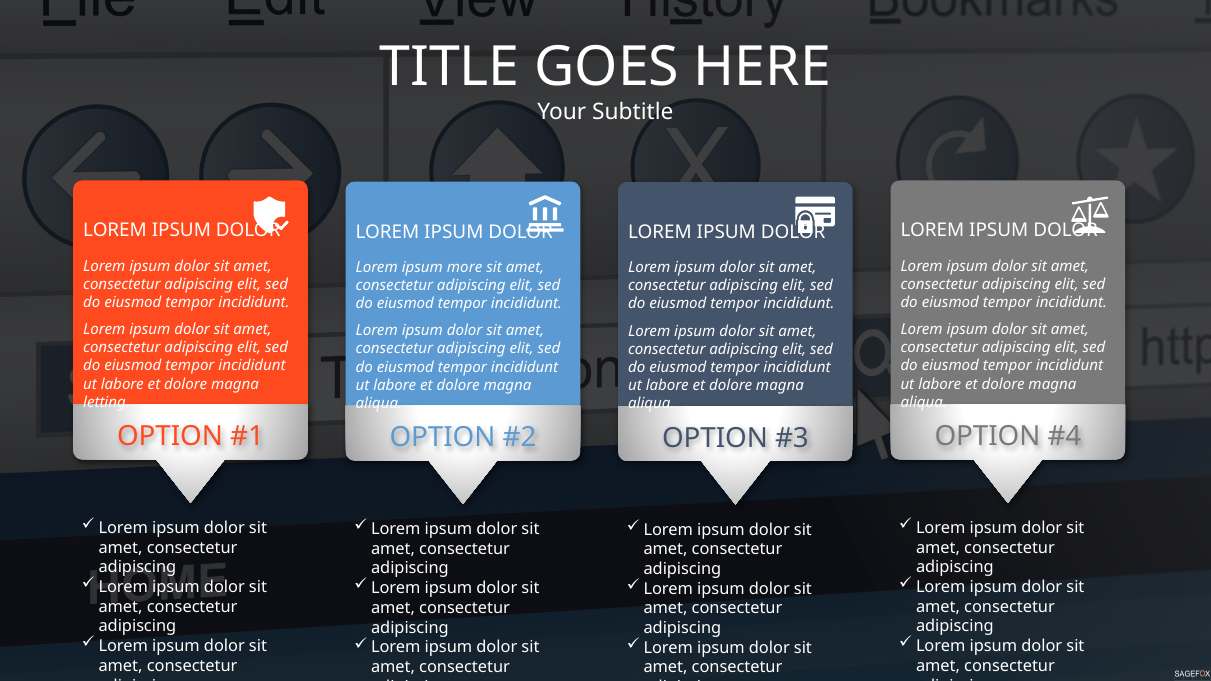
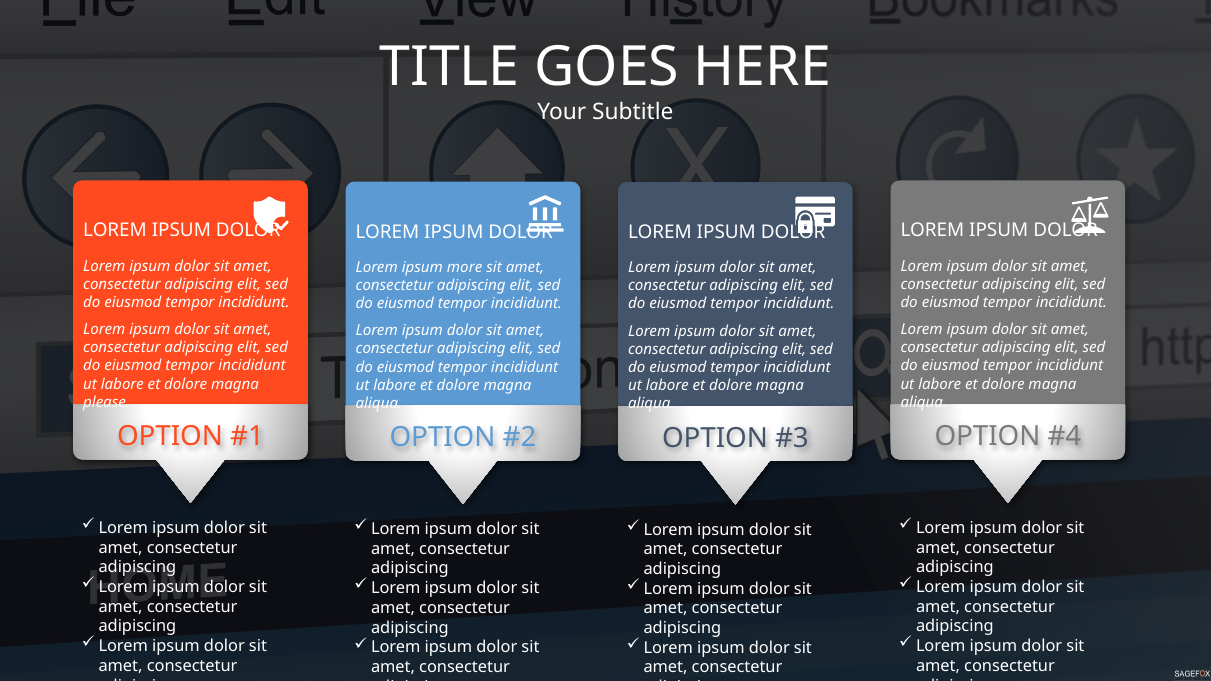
letting: letting -> please
